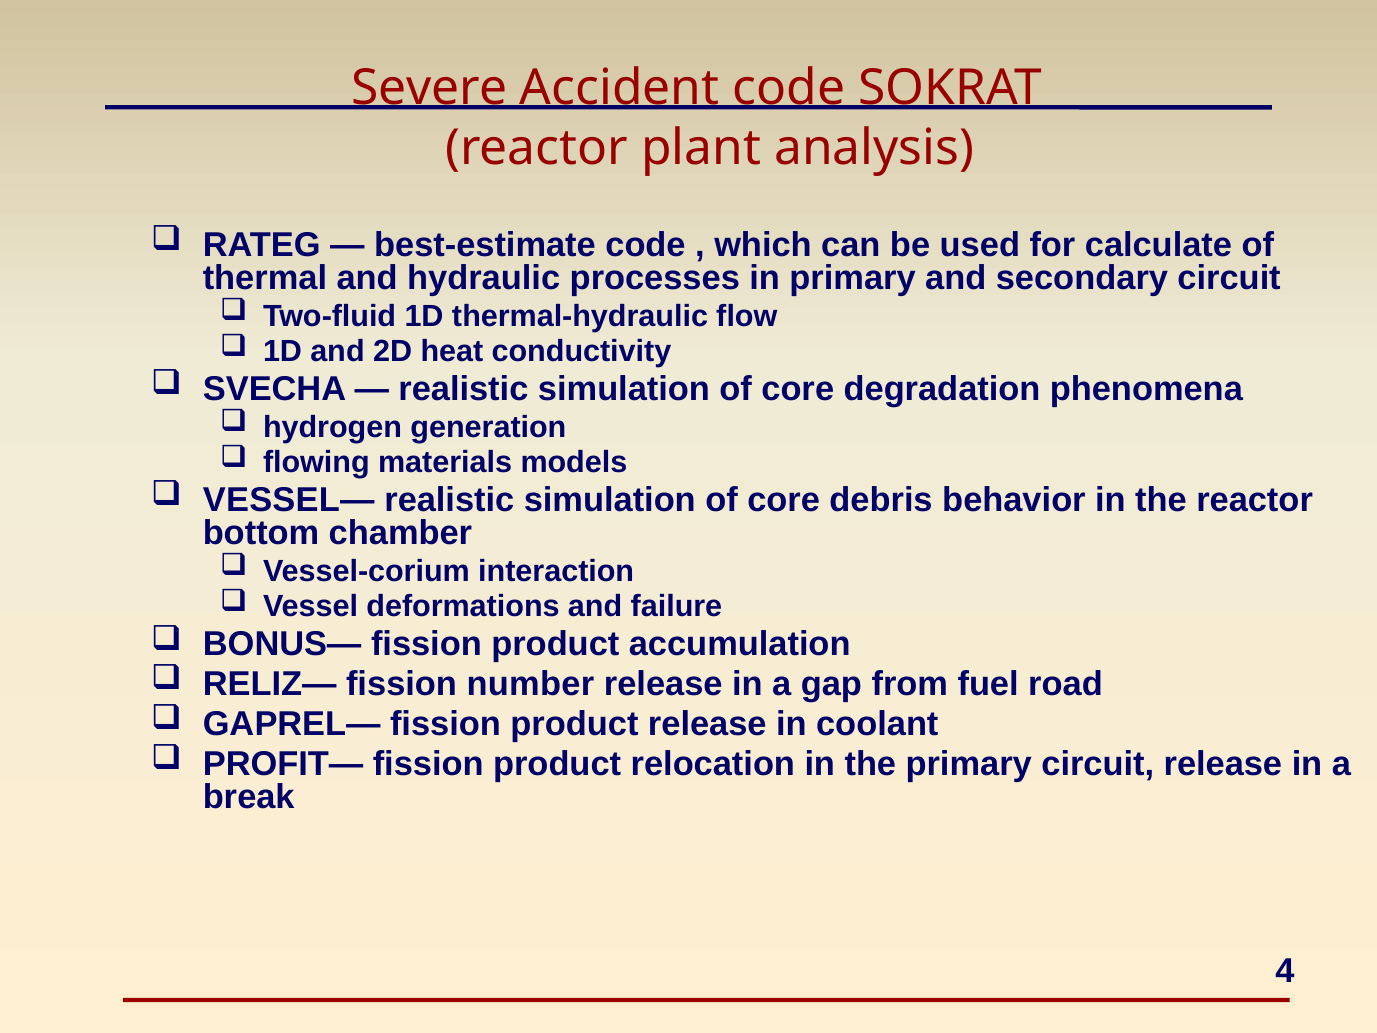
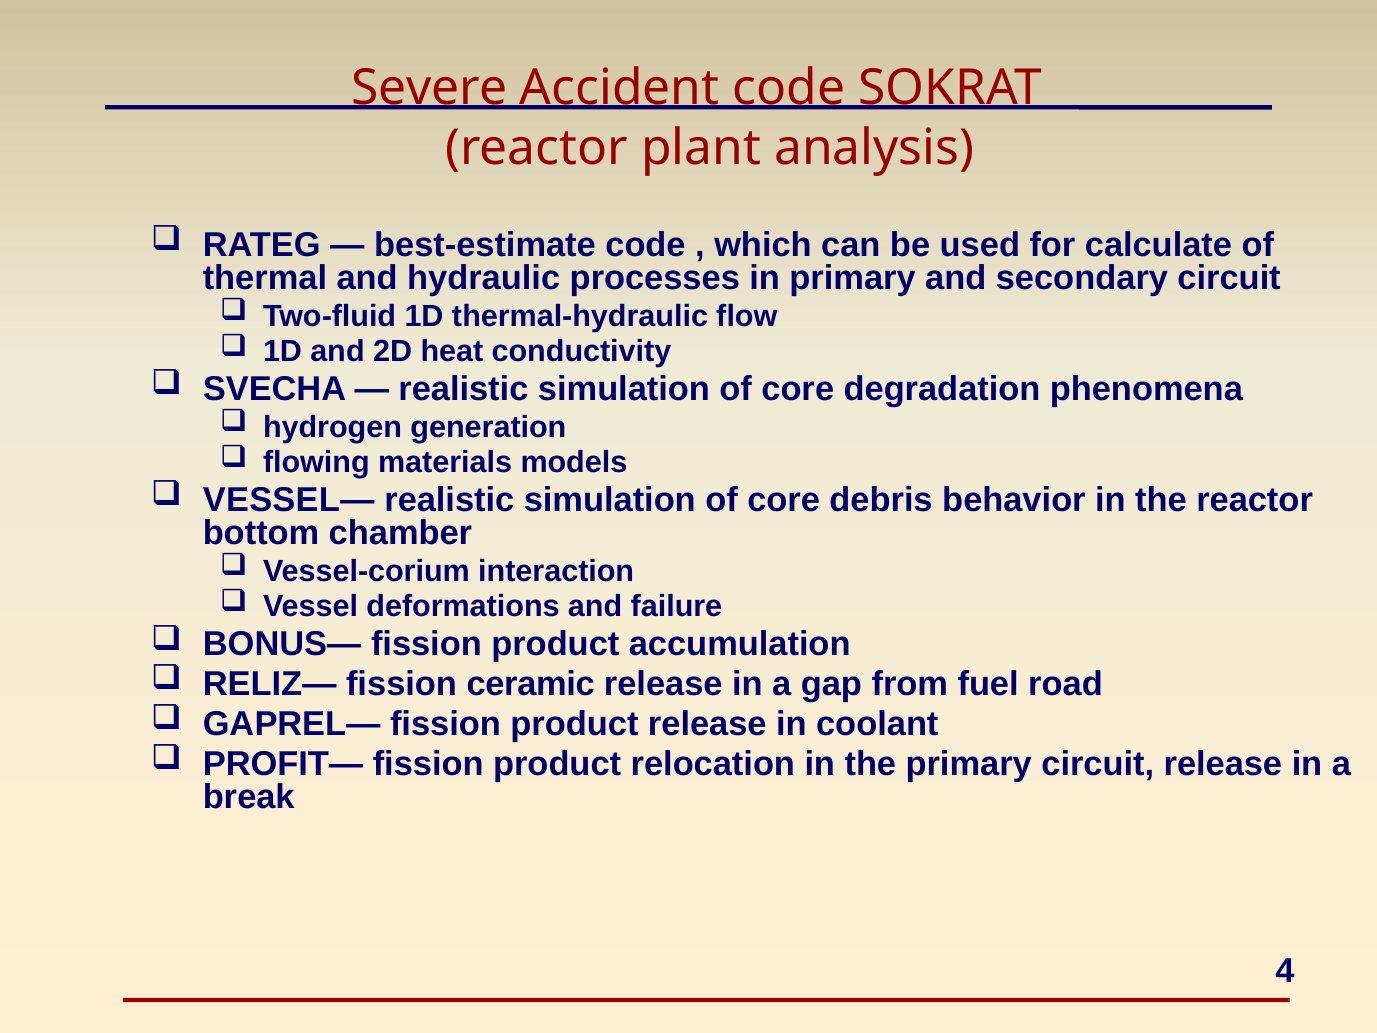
number: number -> ceramic
